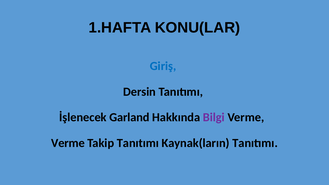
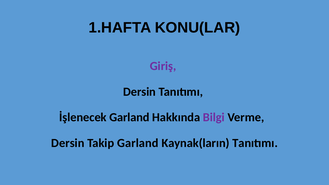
Giriş colour: blue -> purple
Verme at (68, 143): Verme -> Dersin
Takip Tanıtımı: Tanıtımı -> Garland
